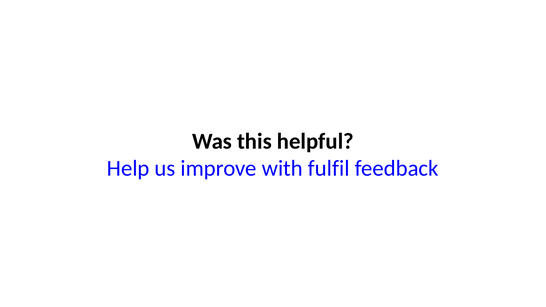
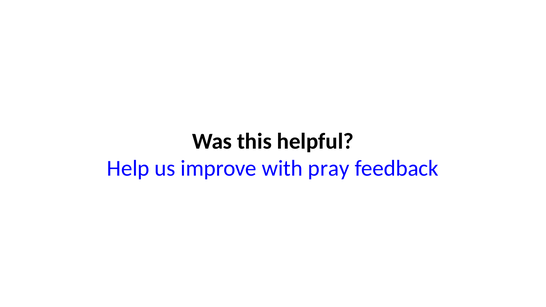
fulfil: fulfil -> pray
